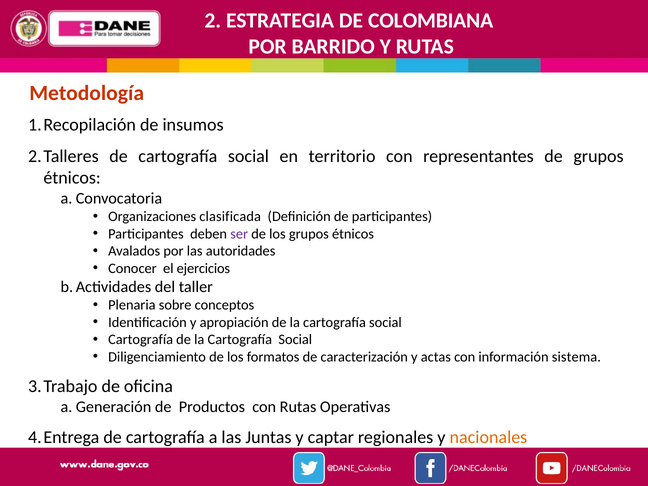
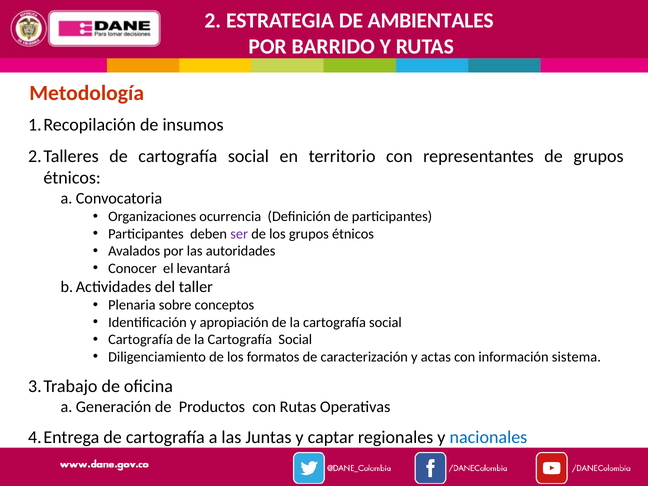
COLOMBIANA: COLOMBIANA -> AMBIENTALES
clasificada: clasificada -> ocurrencia
ejercicios: ejercicios -> levantará
nacionales colour: orange -> blue
